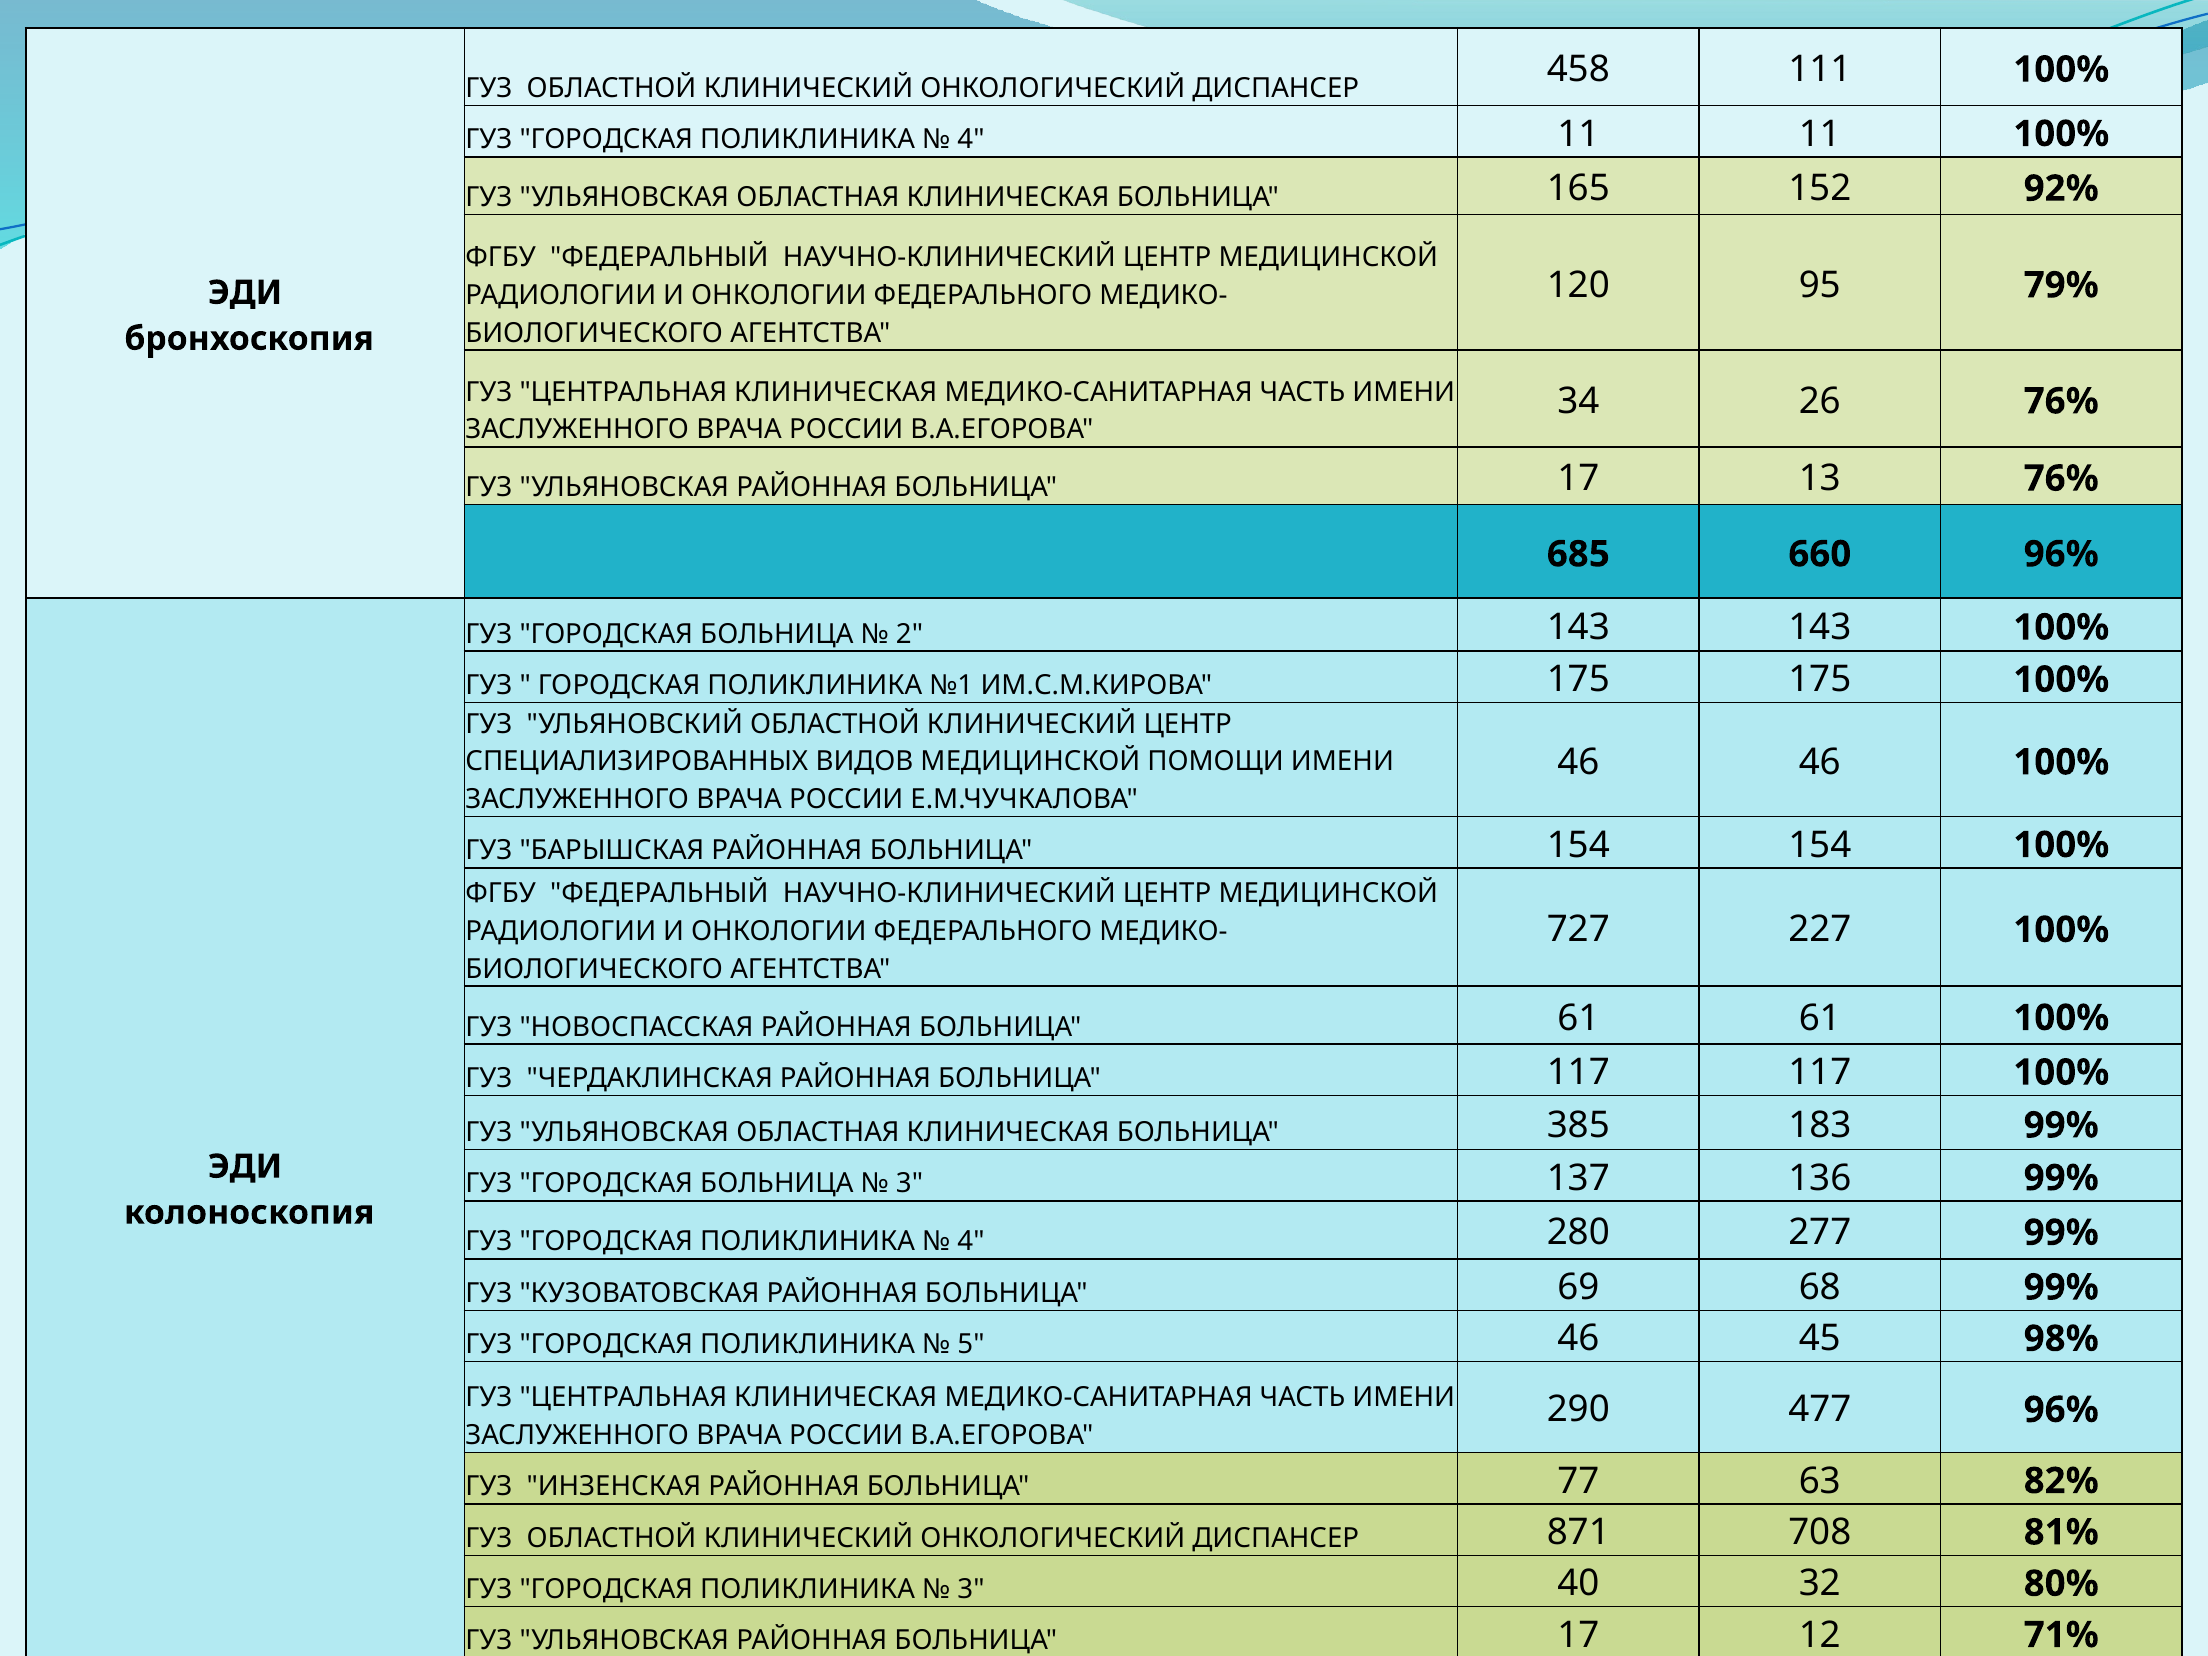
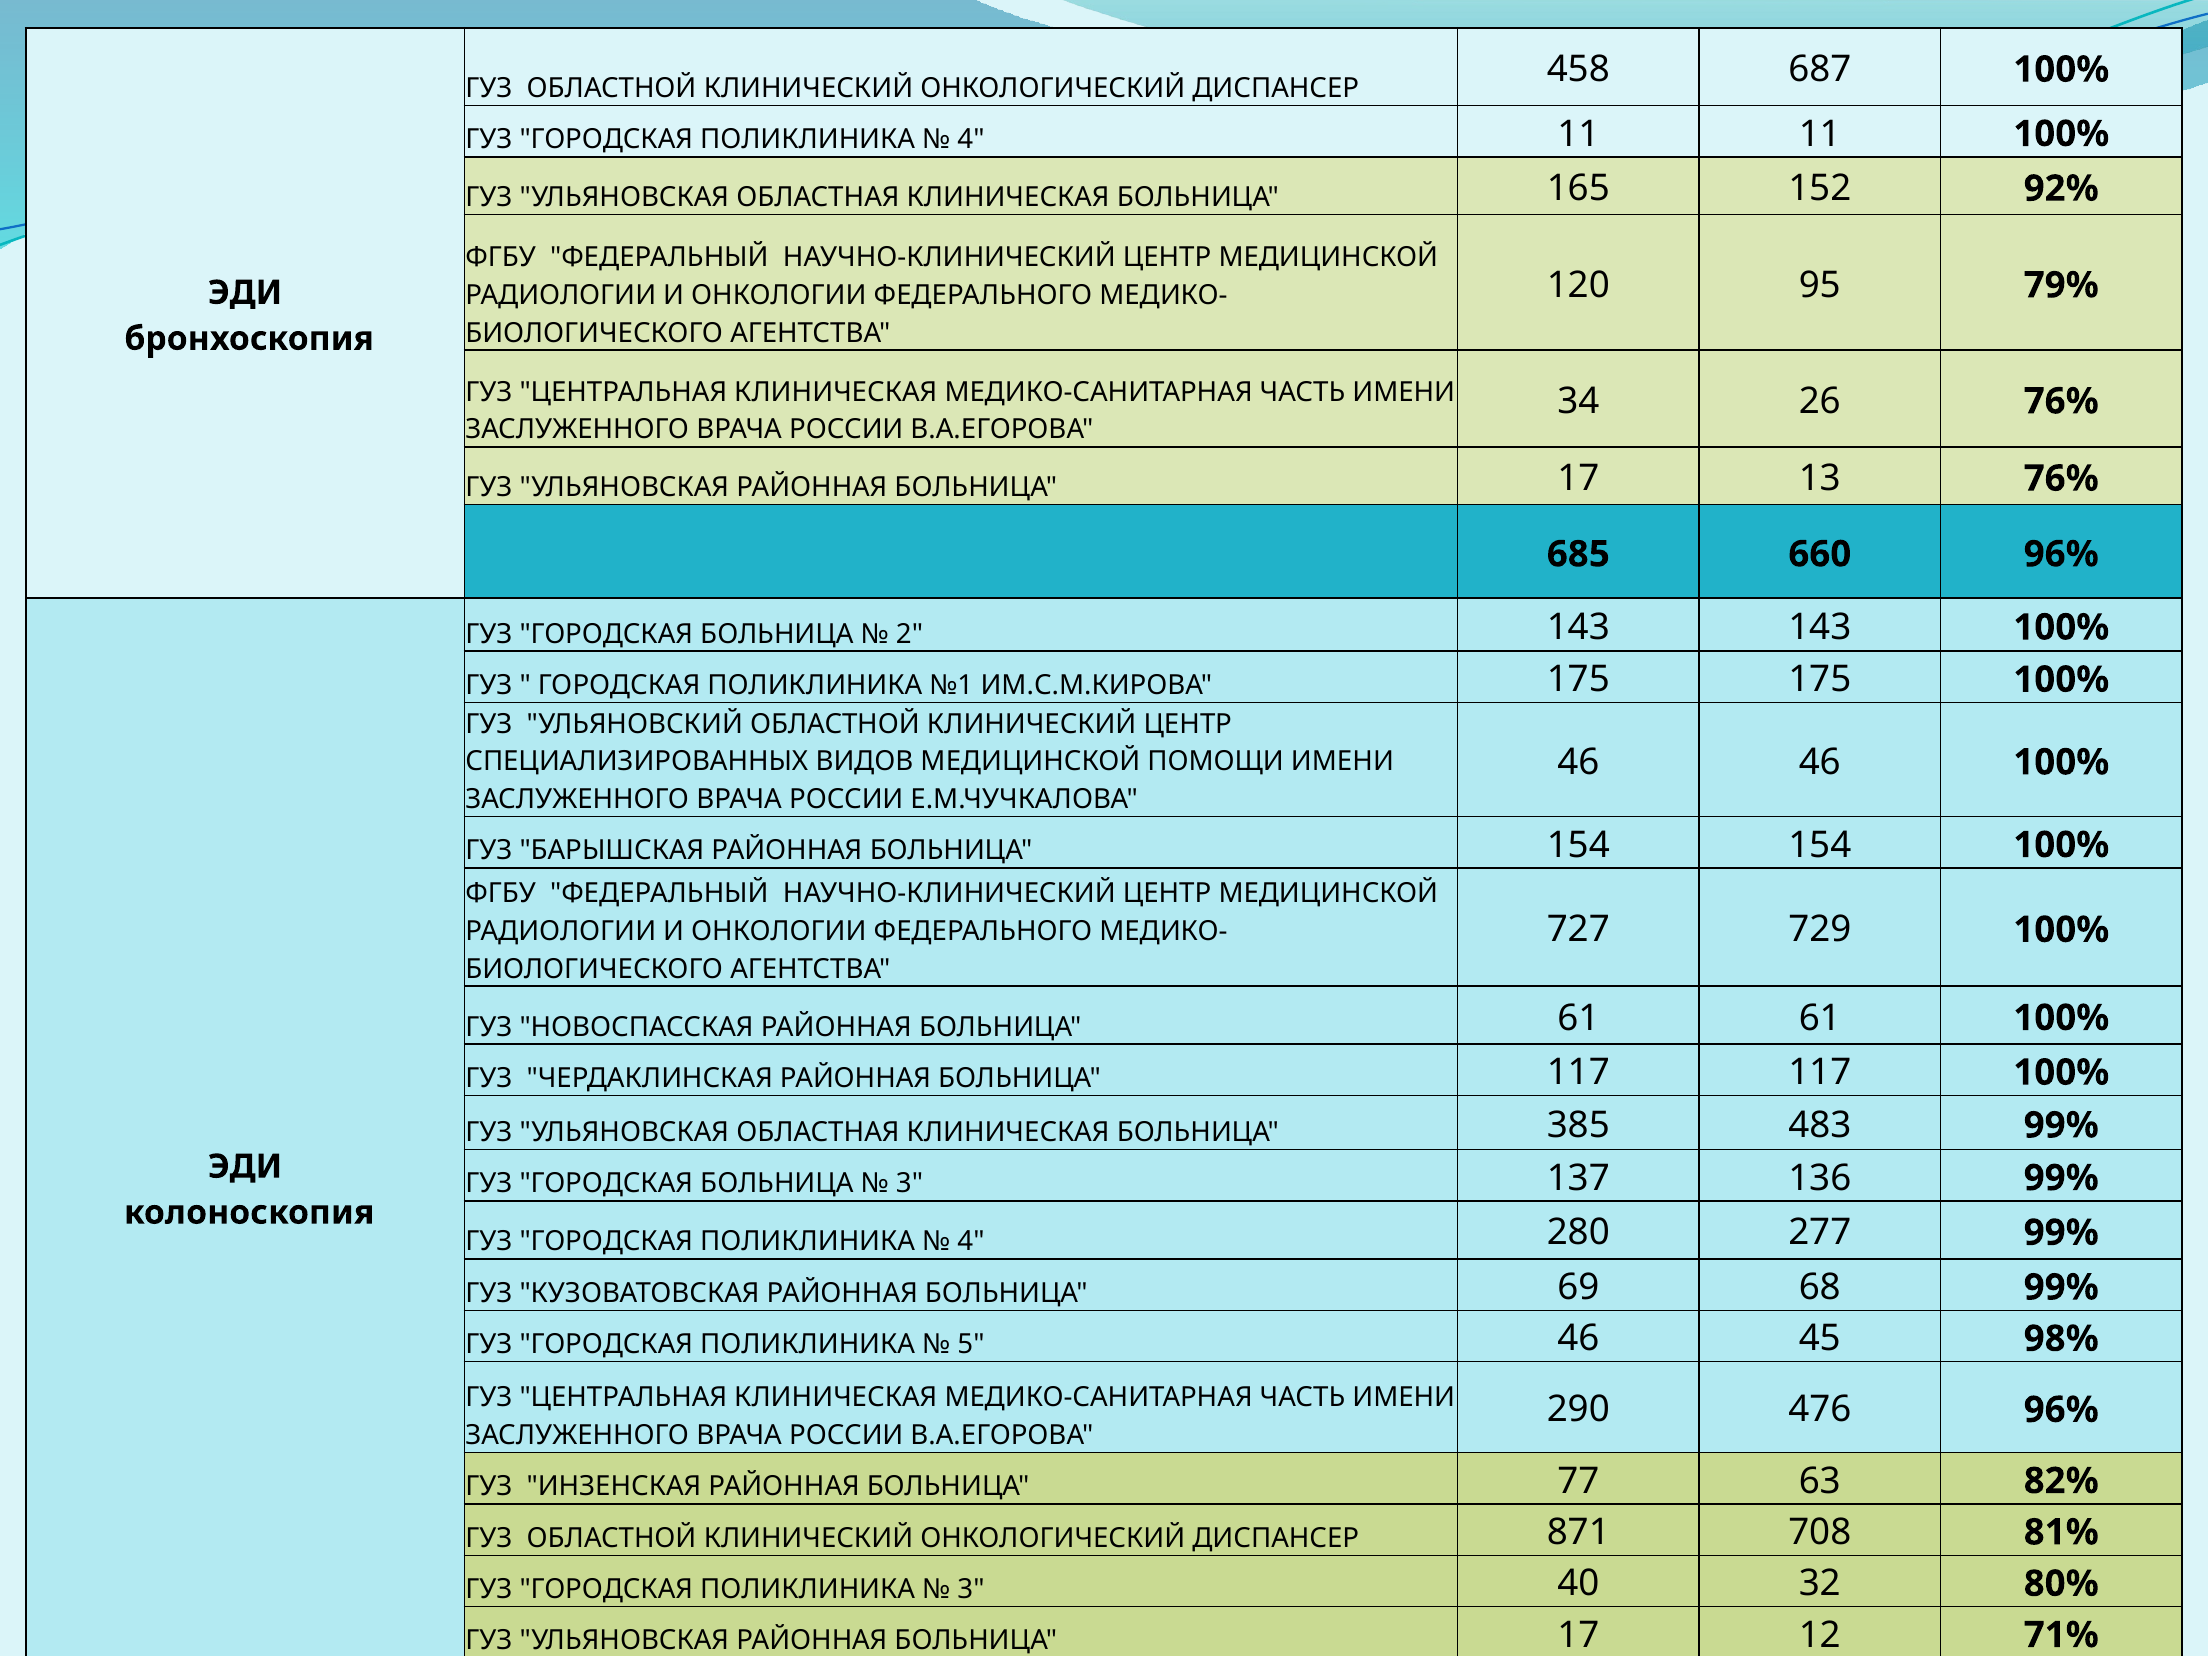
111: 111 -> 687
227: 227 -> 729
183: 183 -> 483
477: 477 -> 476
